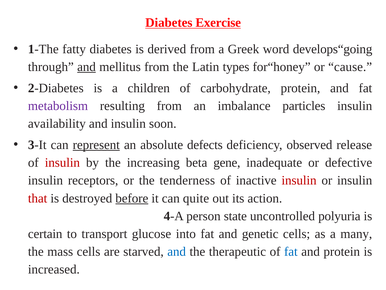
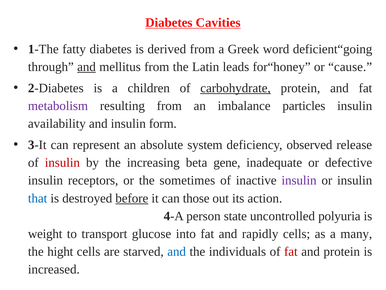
Exercise: Exercise -> Cavities
develops“going: develops“going -> deficient“going
types: types -> leads
carbohydrate underline: none -> present
soon: soon -> form
represent underline: present -> none
defects: defects -> system
tenderness: tenderness -> sometimes
insulin at (299, 180) colour: red -> purple
that colour: red -> blue
quite: quite -> those
certain: certain -> weight
genetic: genetic -> rapidly
mass: mass -> hight
therapeutic: therapeutic -> individuals
fat at (291, 251) colour: blue -> red
